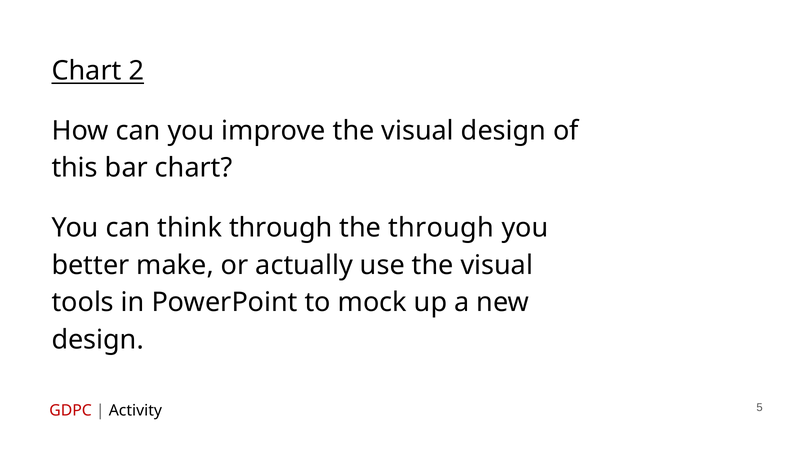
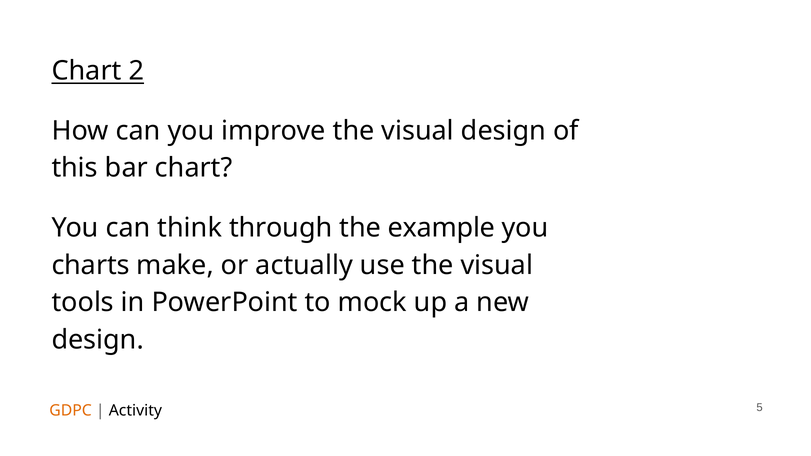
the through: through -> example
better: better -> charts
GDPC colour: red -> orange
